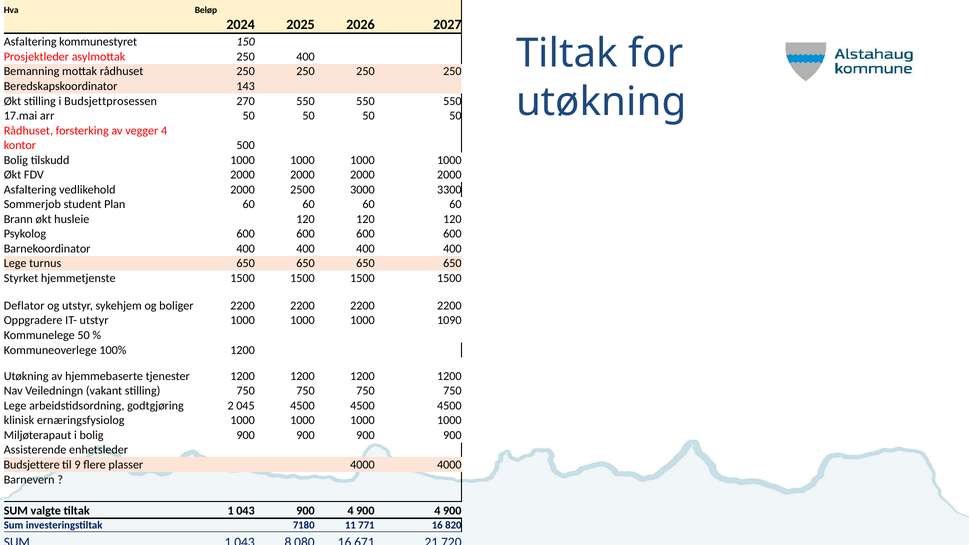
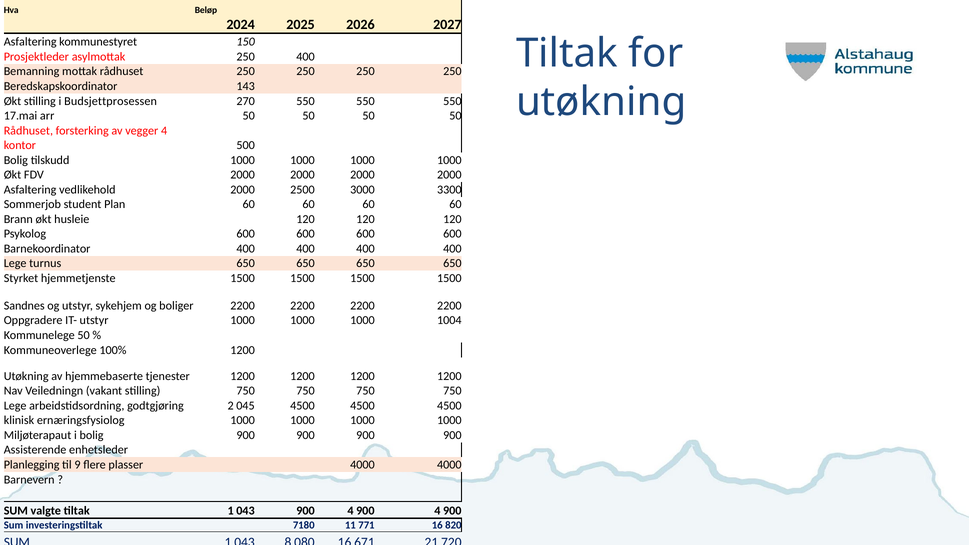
Deflator: Deflator -> Sandnes
1090: 1090 -> 1004
Budsjettere: Budsjettere -> Planlegging
